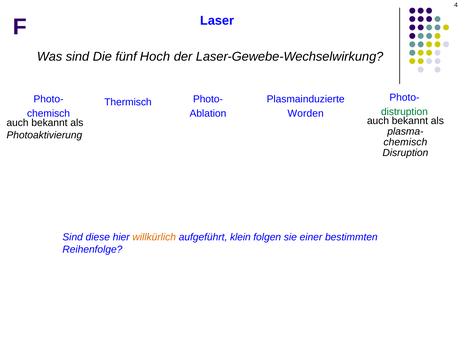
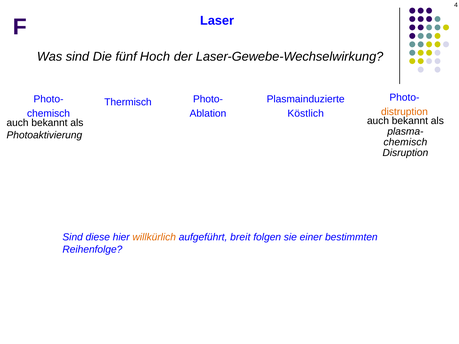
distruption colour: green -> orange
Worden: Worden -> Köstlich
klein: klein -> breit
